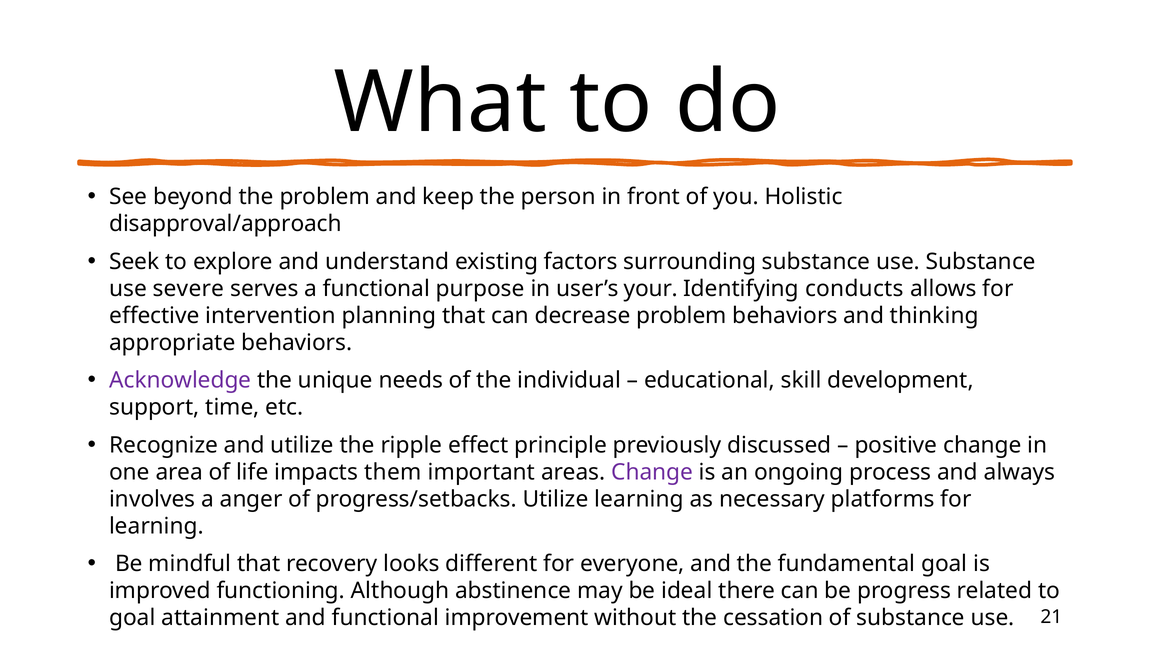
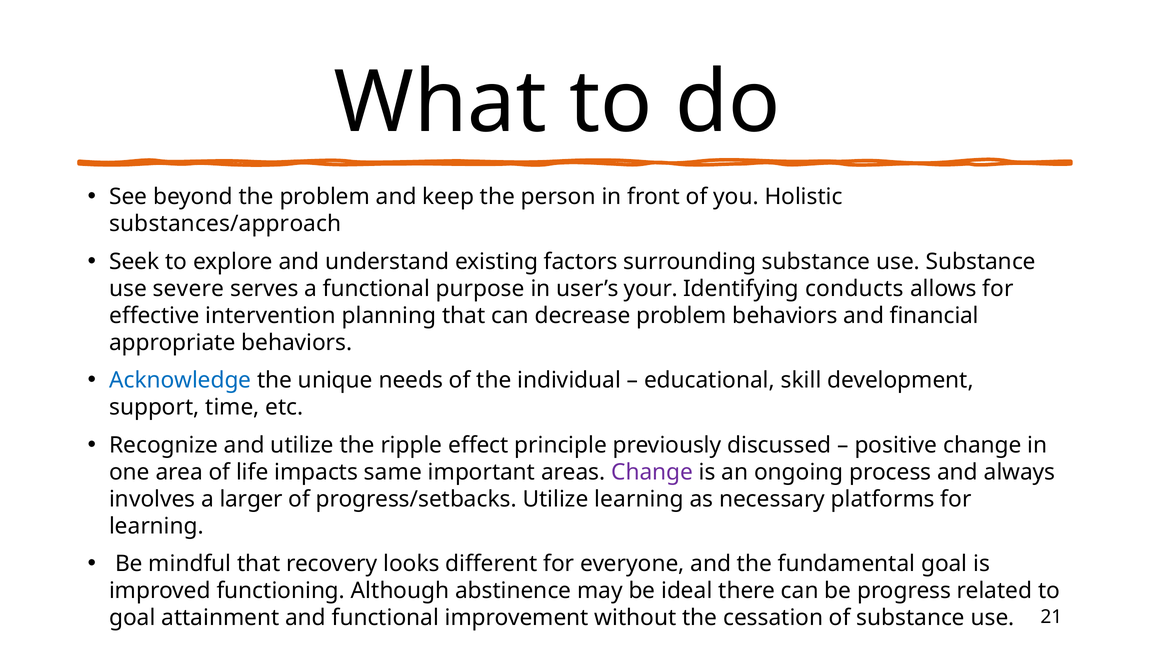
disapproval/approach: disapproval/approach -> substances/approach
thinking: thinking -> financial
Acknowledge colour: purple -> blue
them: them -> same
anger: anger -> larger
